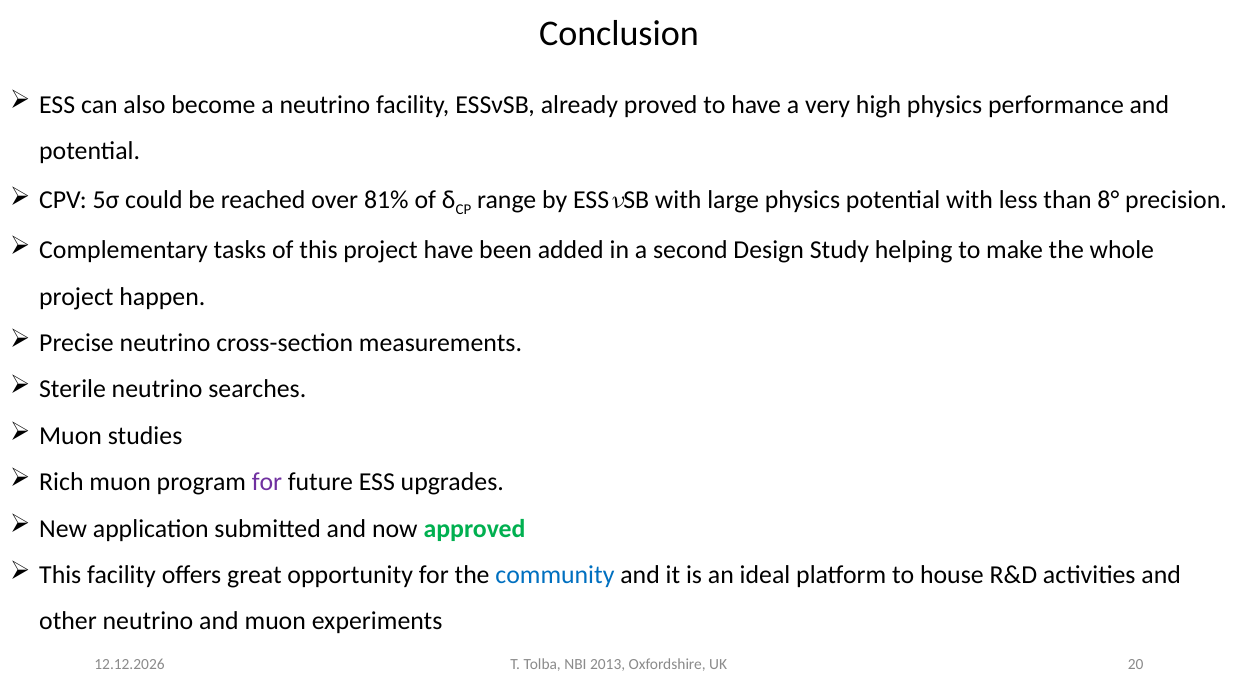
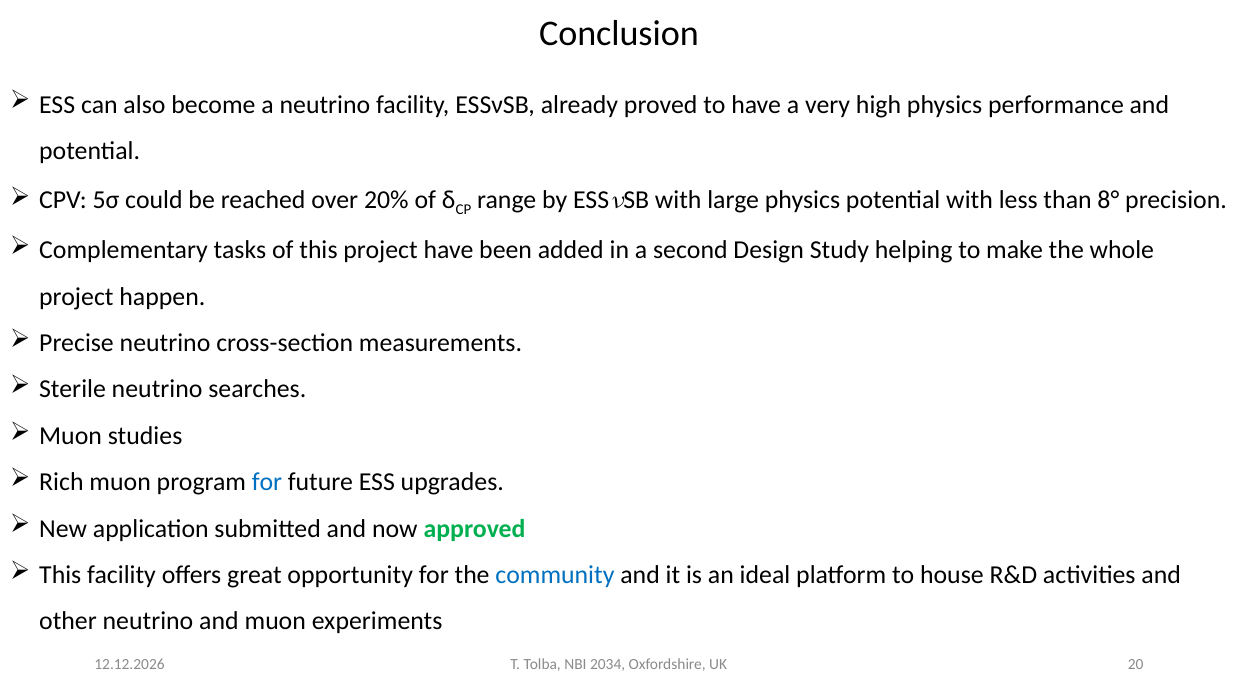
81%: 81% -> 20%
for at (267, 482) colour: purple -> blue
2013: 2013 -> 2034
